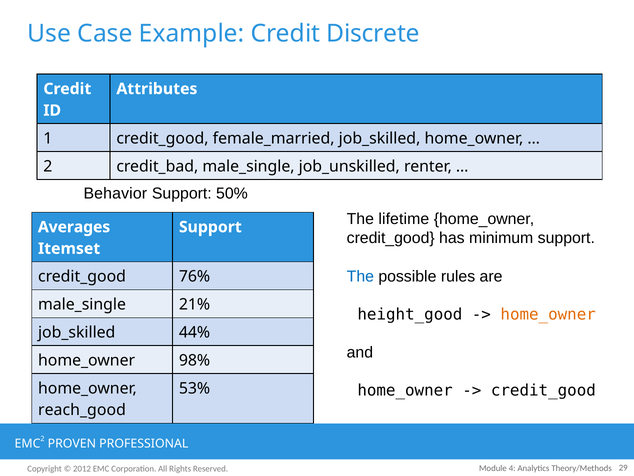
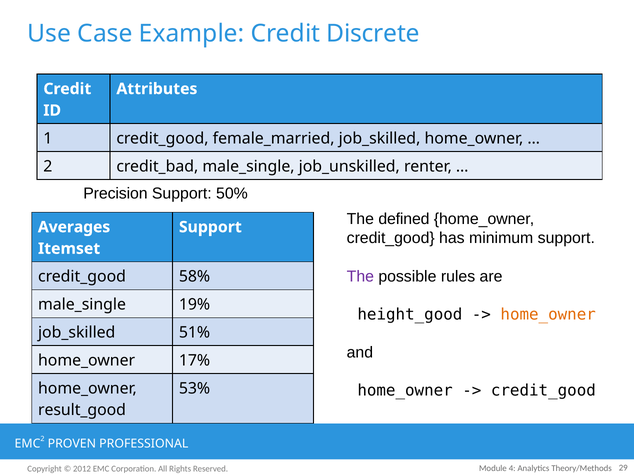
Behavior: Behavior -> Precision
lifetime: lifetime -> defined
The at (360, 276) colour: blue -> purple
76%: 76% -> 58%
21%: 21% -> 19%
44%: 44% -> 51%
98%: 98% -> 17%
reach_good: reach_good -> result_good
